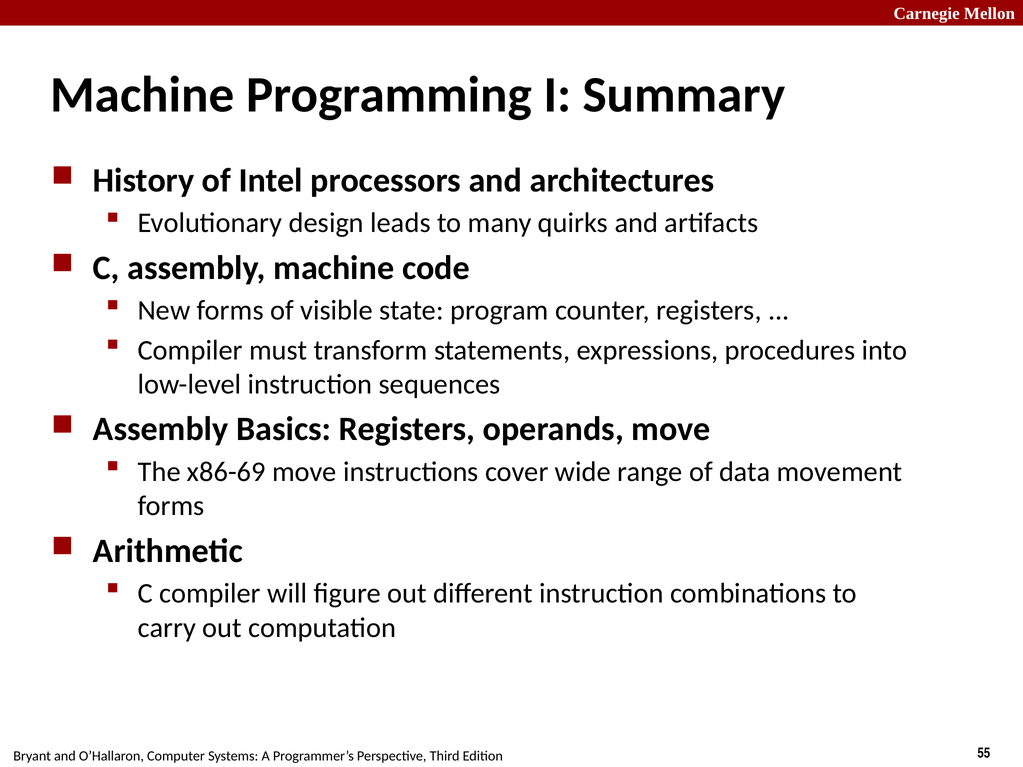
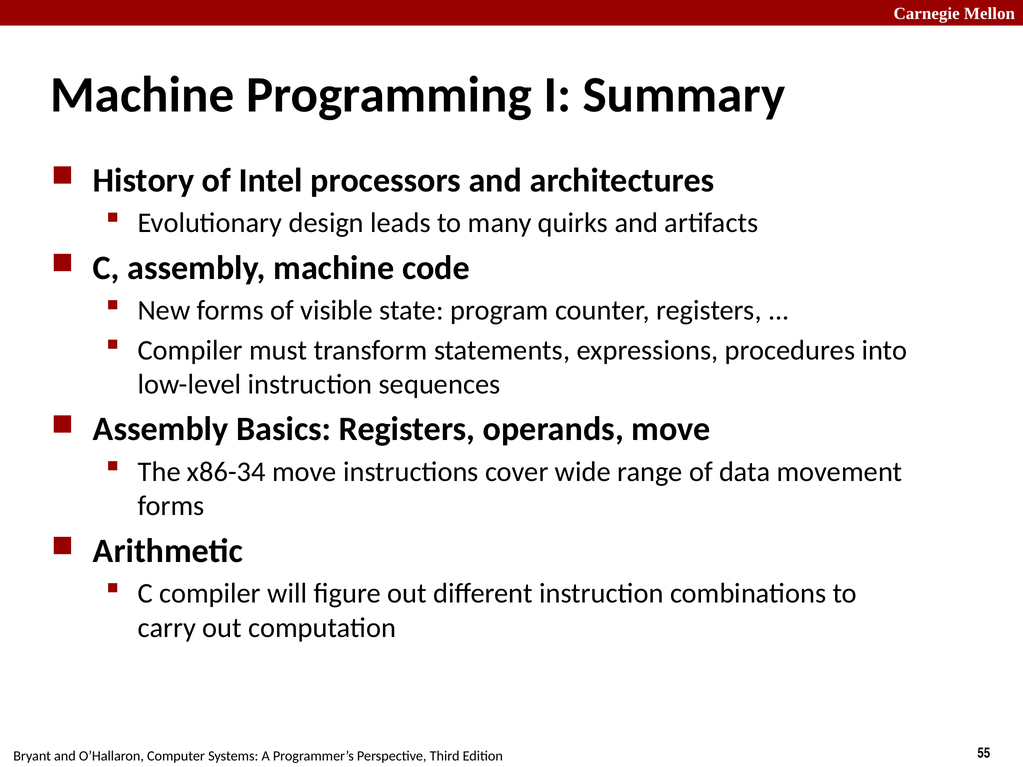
x86-69: x86-69 -> x86-34
